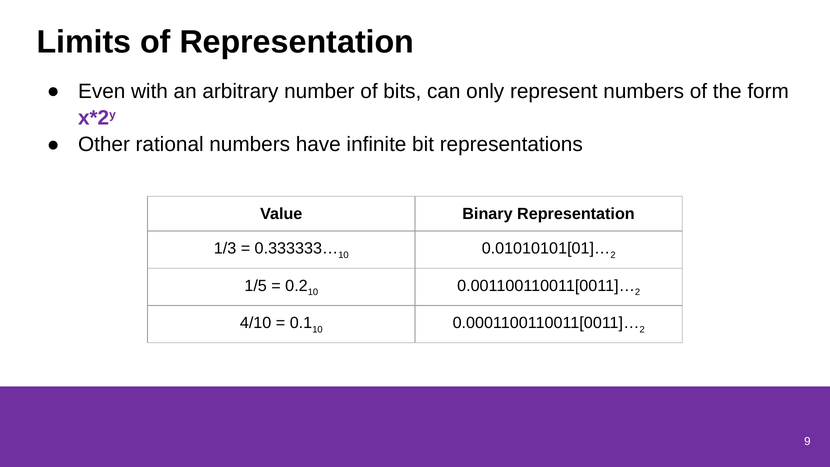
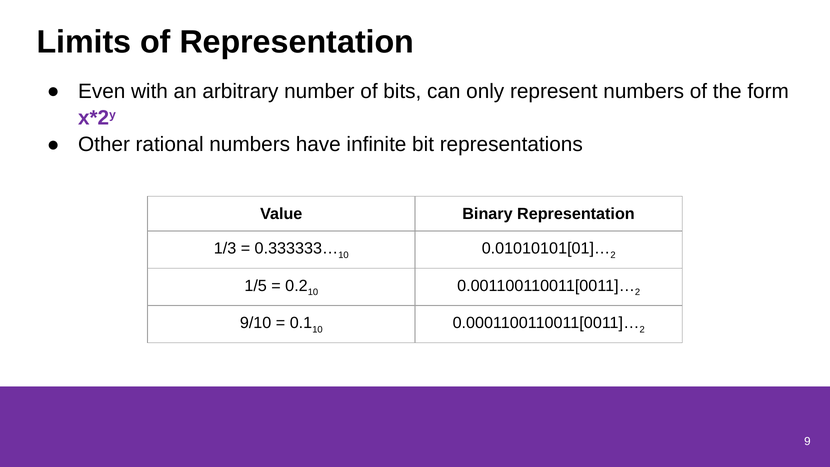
4/10: 4/10 -> 9/10
